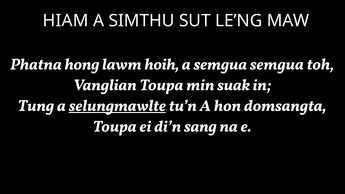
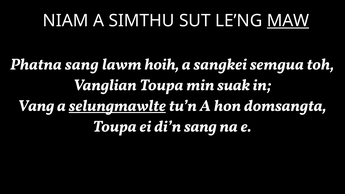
HIAM: HIAM -> NIAM
MAW underline: none -> present
Phatna hong: hong -> sang
a semgua: semgua -> sangkei
Tung: Tung -> Vang
